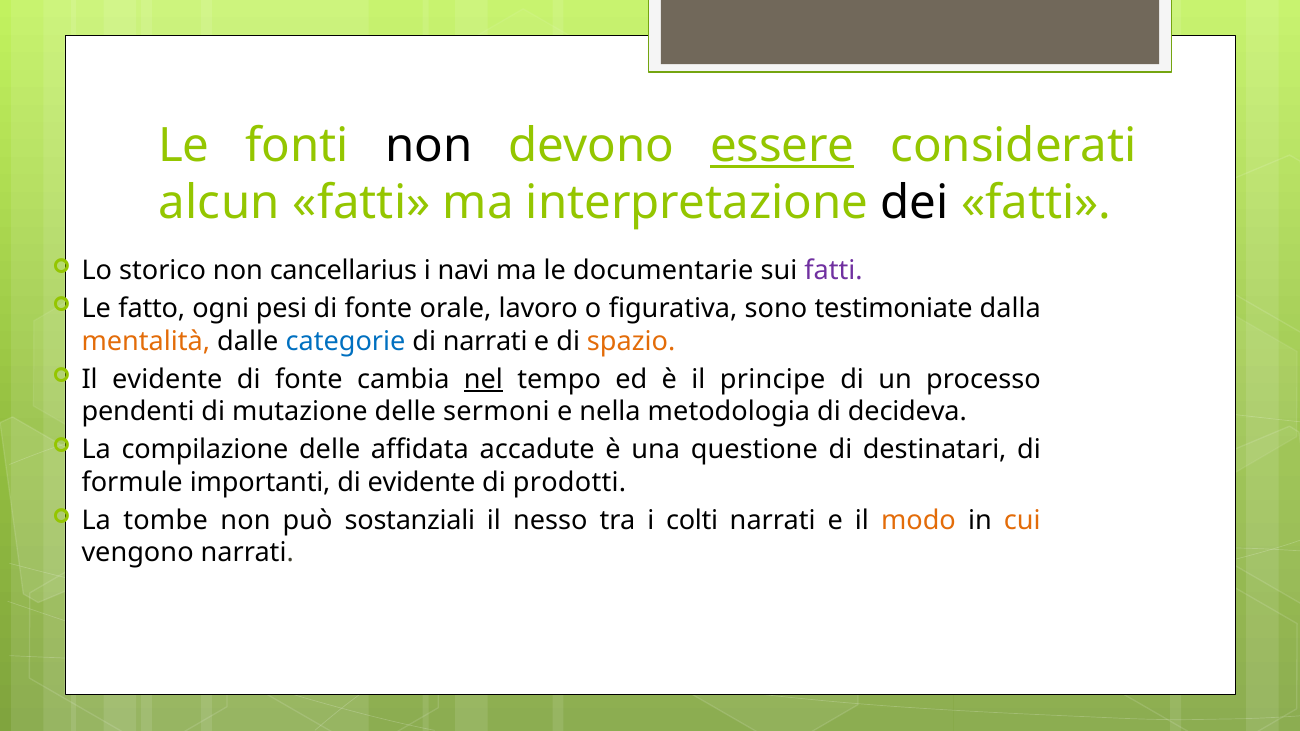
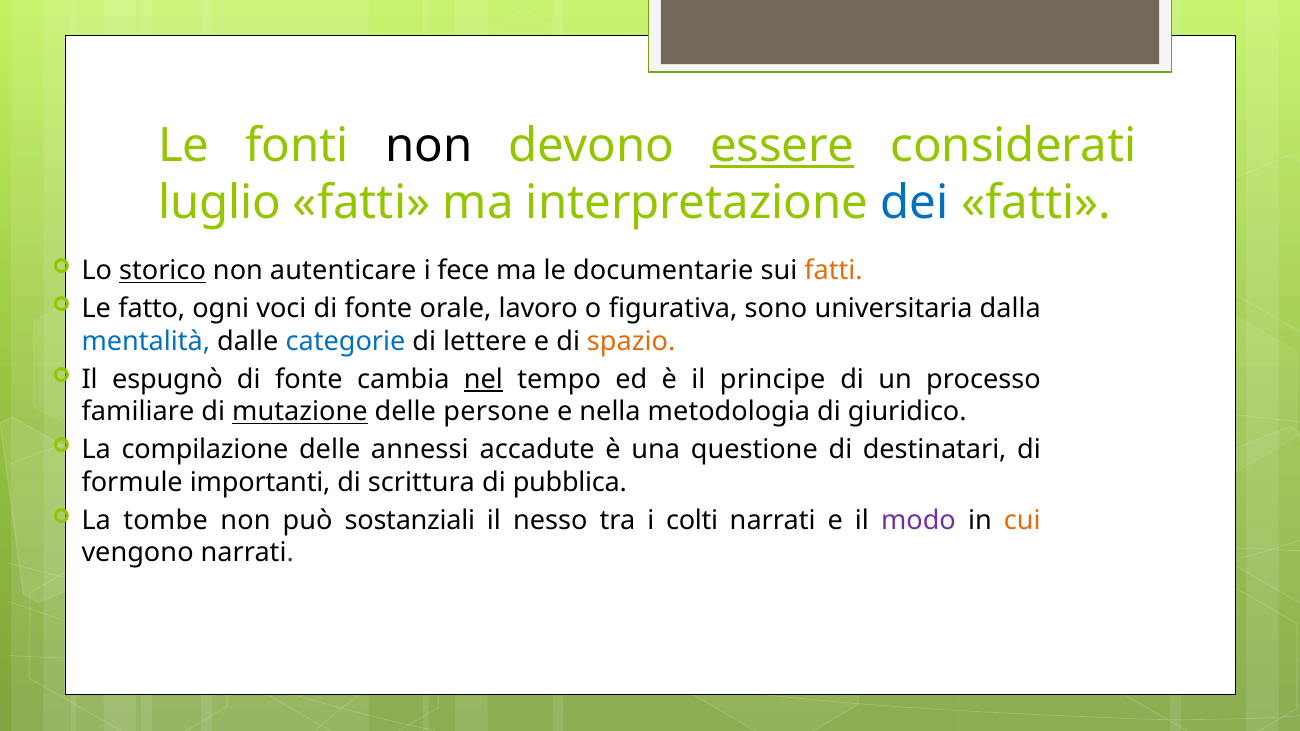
alcun: alcun -> luglio
dei colour: black -> blue
storico underline: none -> present
cancellarius: cancellarius -> autenticare
navi: navi -> fece
fatti at (834, 271) colour: purple -> orange
pesi: pesi -> voci
testimoniate: testimoniate -> universitaria
mentalità colour: orange -> blue
di narrati: narrati -> lettere
Il evidente: evidente -> espugnò
pendenti: pendenti -> familiare
mutazione underline: none -> present
sermoni: sermoni -> persone
decideva: decideva -> giuridico
affidata: affidata -> annessi
di evidente: evidente -> scrittura
prodotti: prodotti -> pubblica
modo colour: orange -> purple
